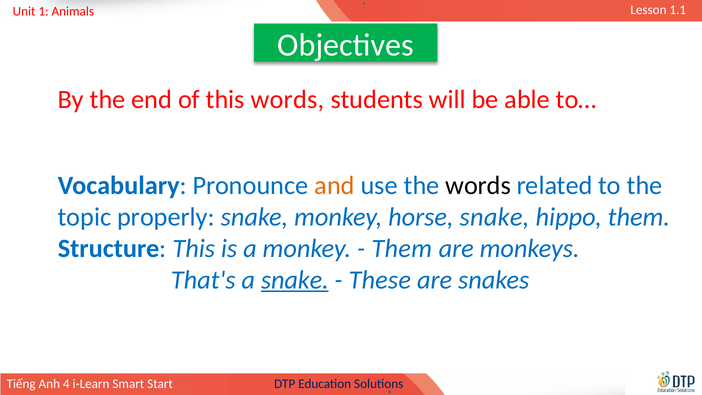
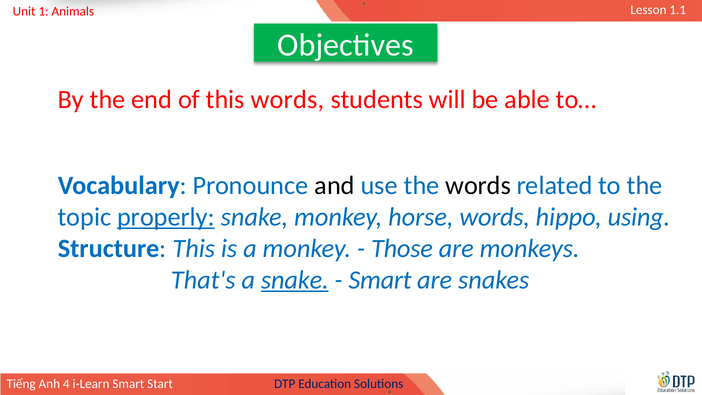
and colour: orange -> black
properly underline: none -> present
horse snake: snake -> words
hippo them: them -> using
Them at (402, 248): Them -> Those
These at (380, 280): These -> Smart
